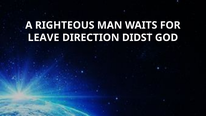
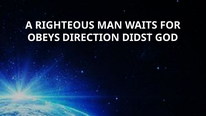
LEAVE: LEAVE -> OBEYS
